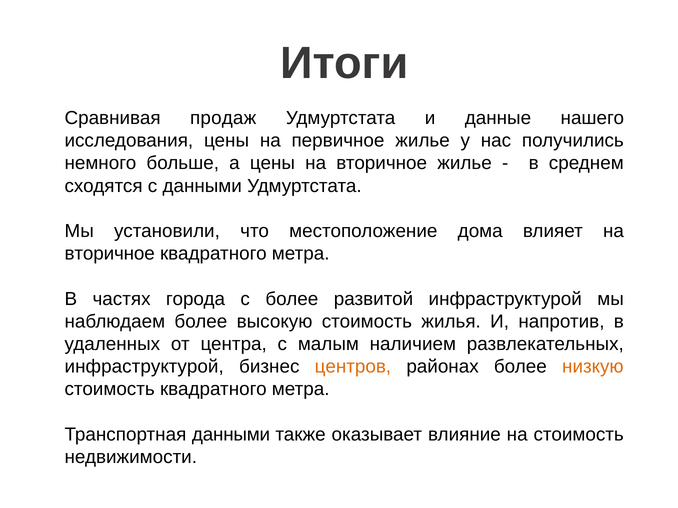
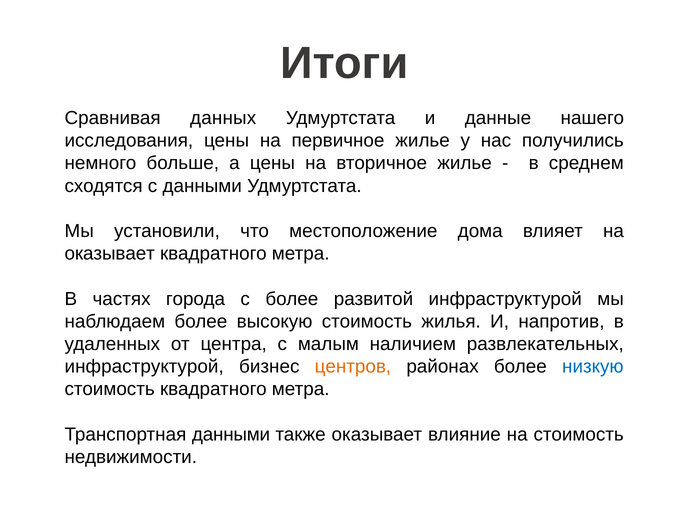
продаж: продаж -> данных
вторичное at (110, 254): вторичное -> оказывает
низкую colour: orange -> blue
